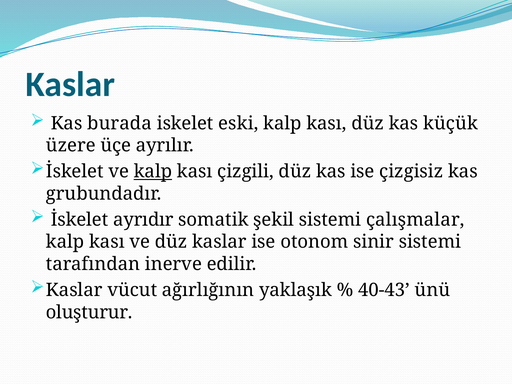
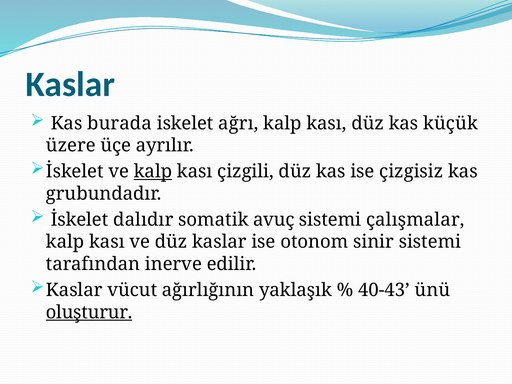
eski: eski -> ağrı
ayrıdır: ayrıdır -> dalıdır
şekil: şekil -> avuç
oluşturur underline: none -> present
